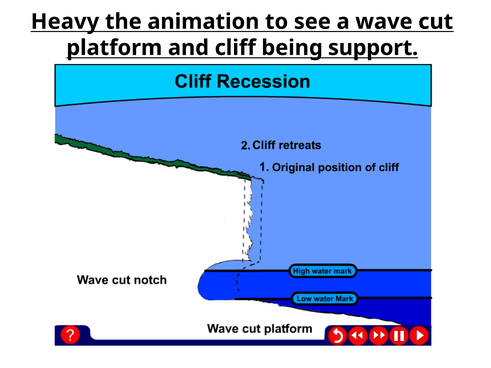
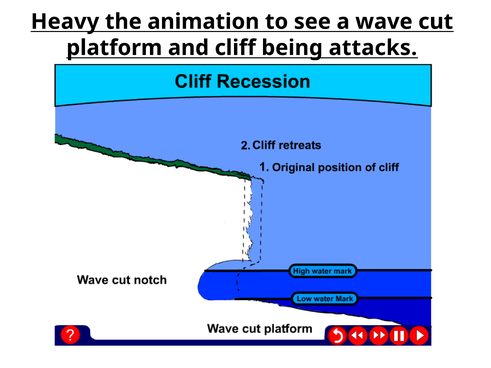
support: support -> attacks
